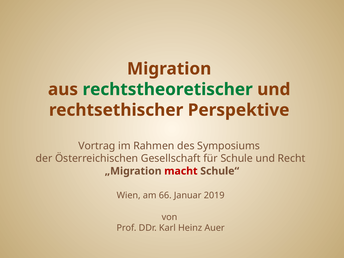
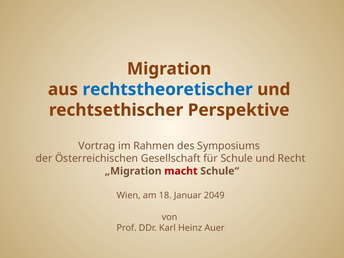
rechtstheoretischer colour: green -> blue
66: 66 -> 18
2019: 2019 -> 2049
